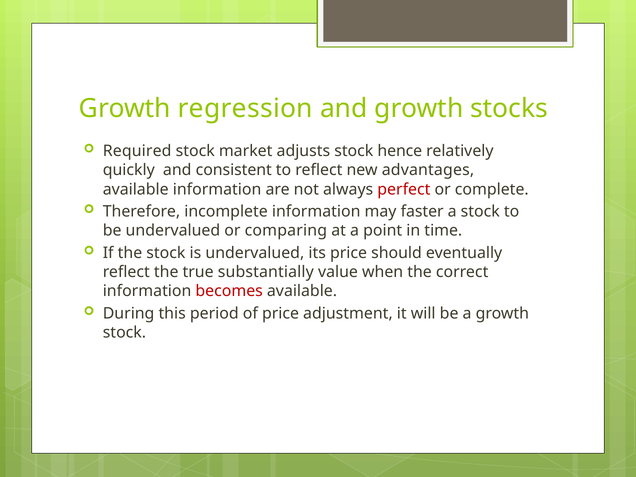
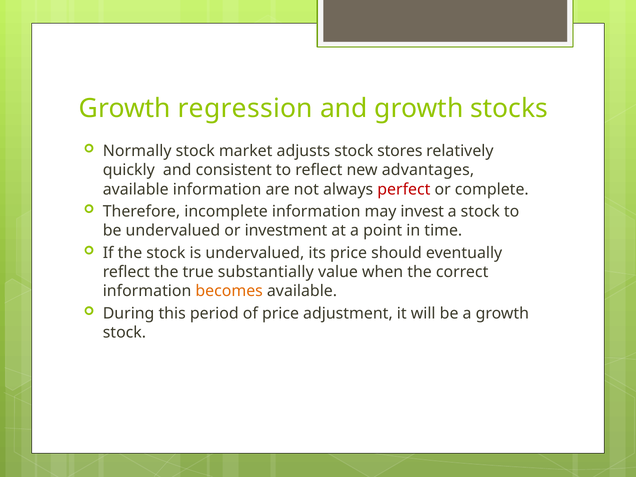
Required: Required -> Normally
hence: hence -> stores
faster: faster -> invest
comparing: comparing -> investment
becomes colour: red -> orange
